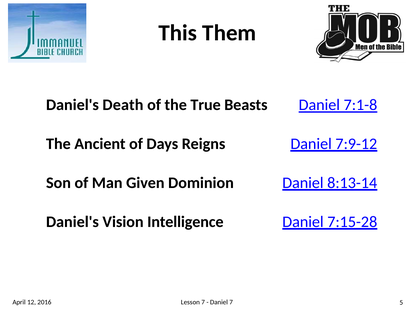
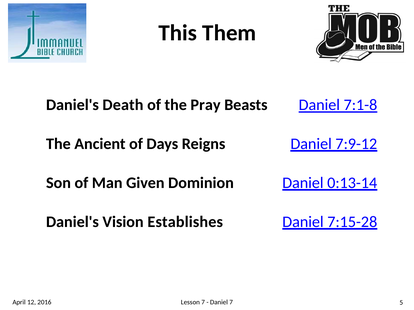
True: True -> Pray
8:13-14: 8:13-14 -> 0:13-14
Intelligence: Intelligence -> Establishes
